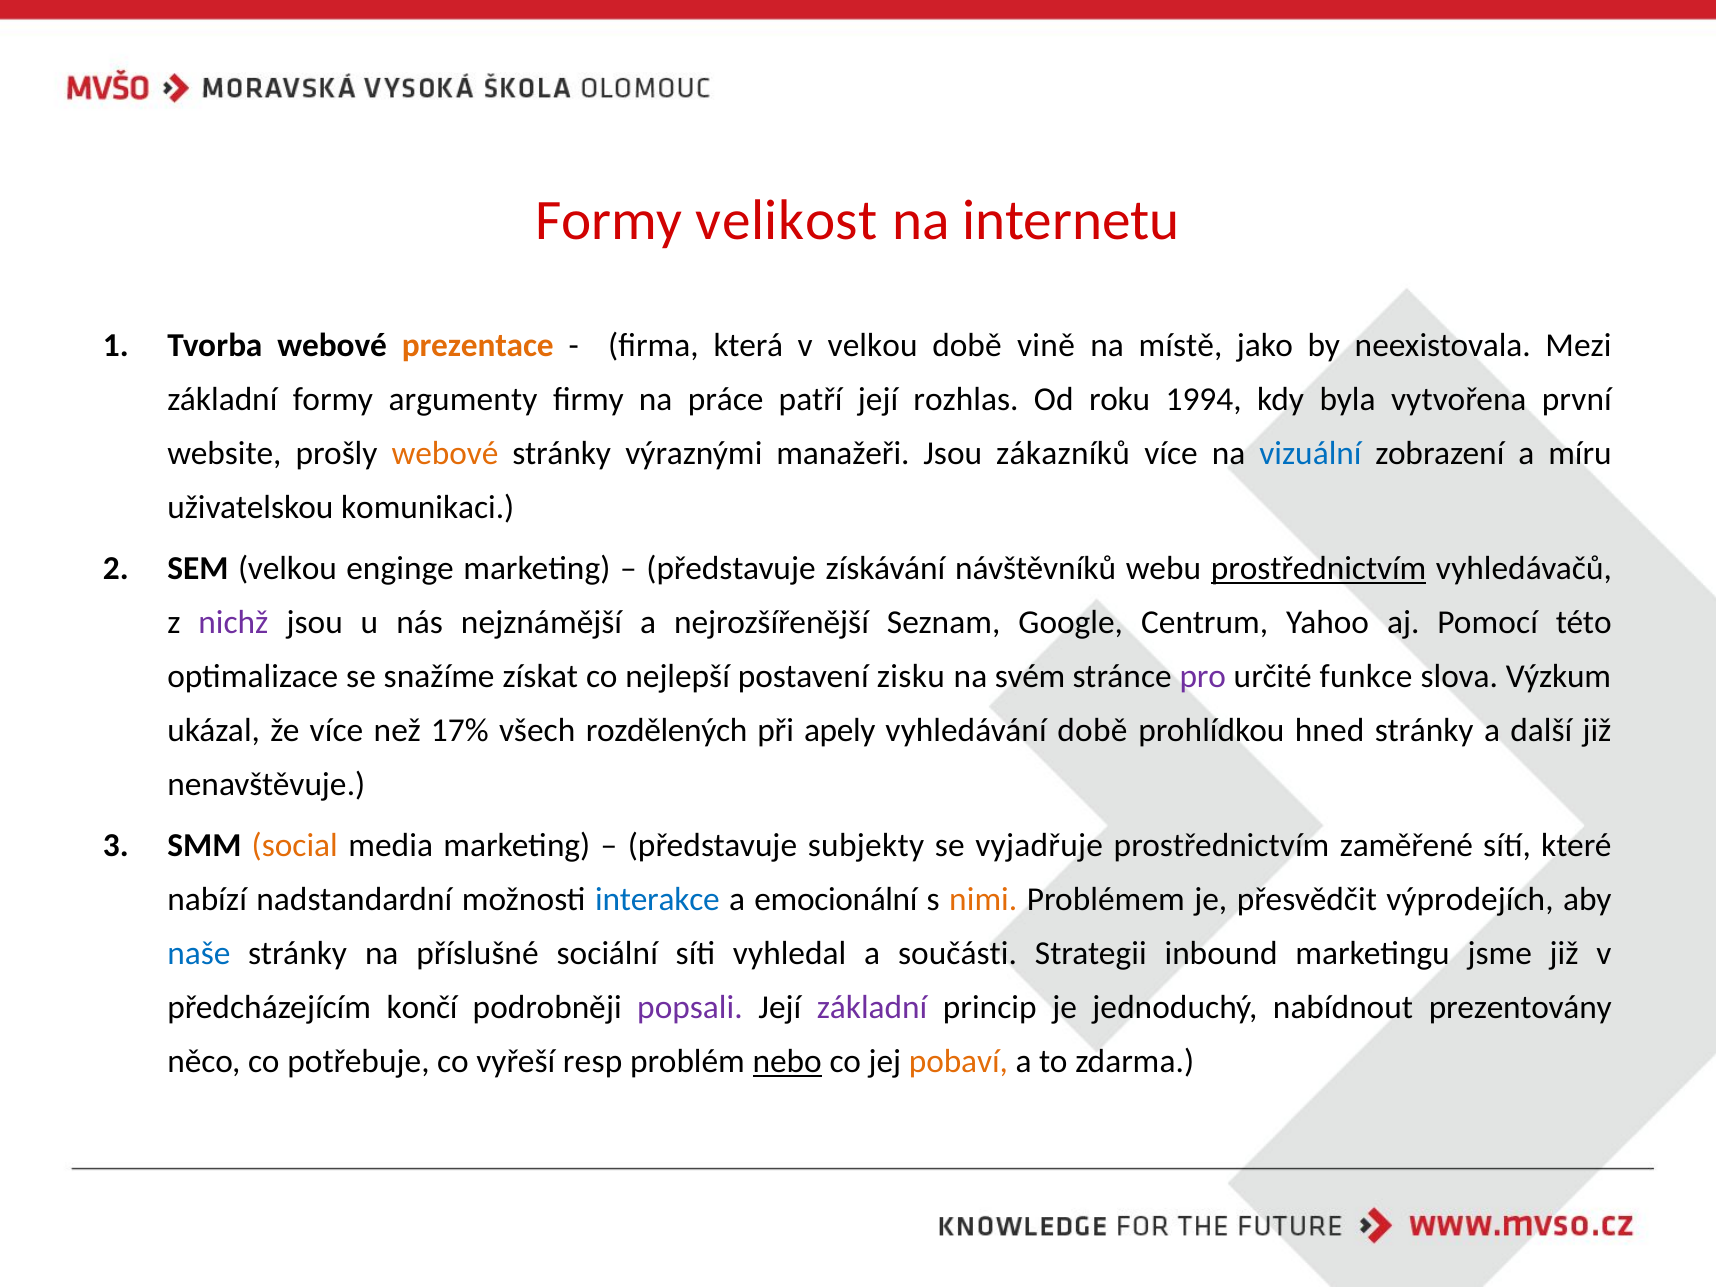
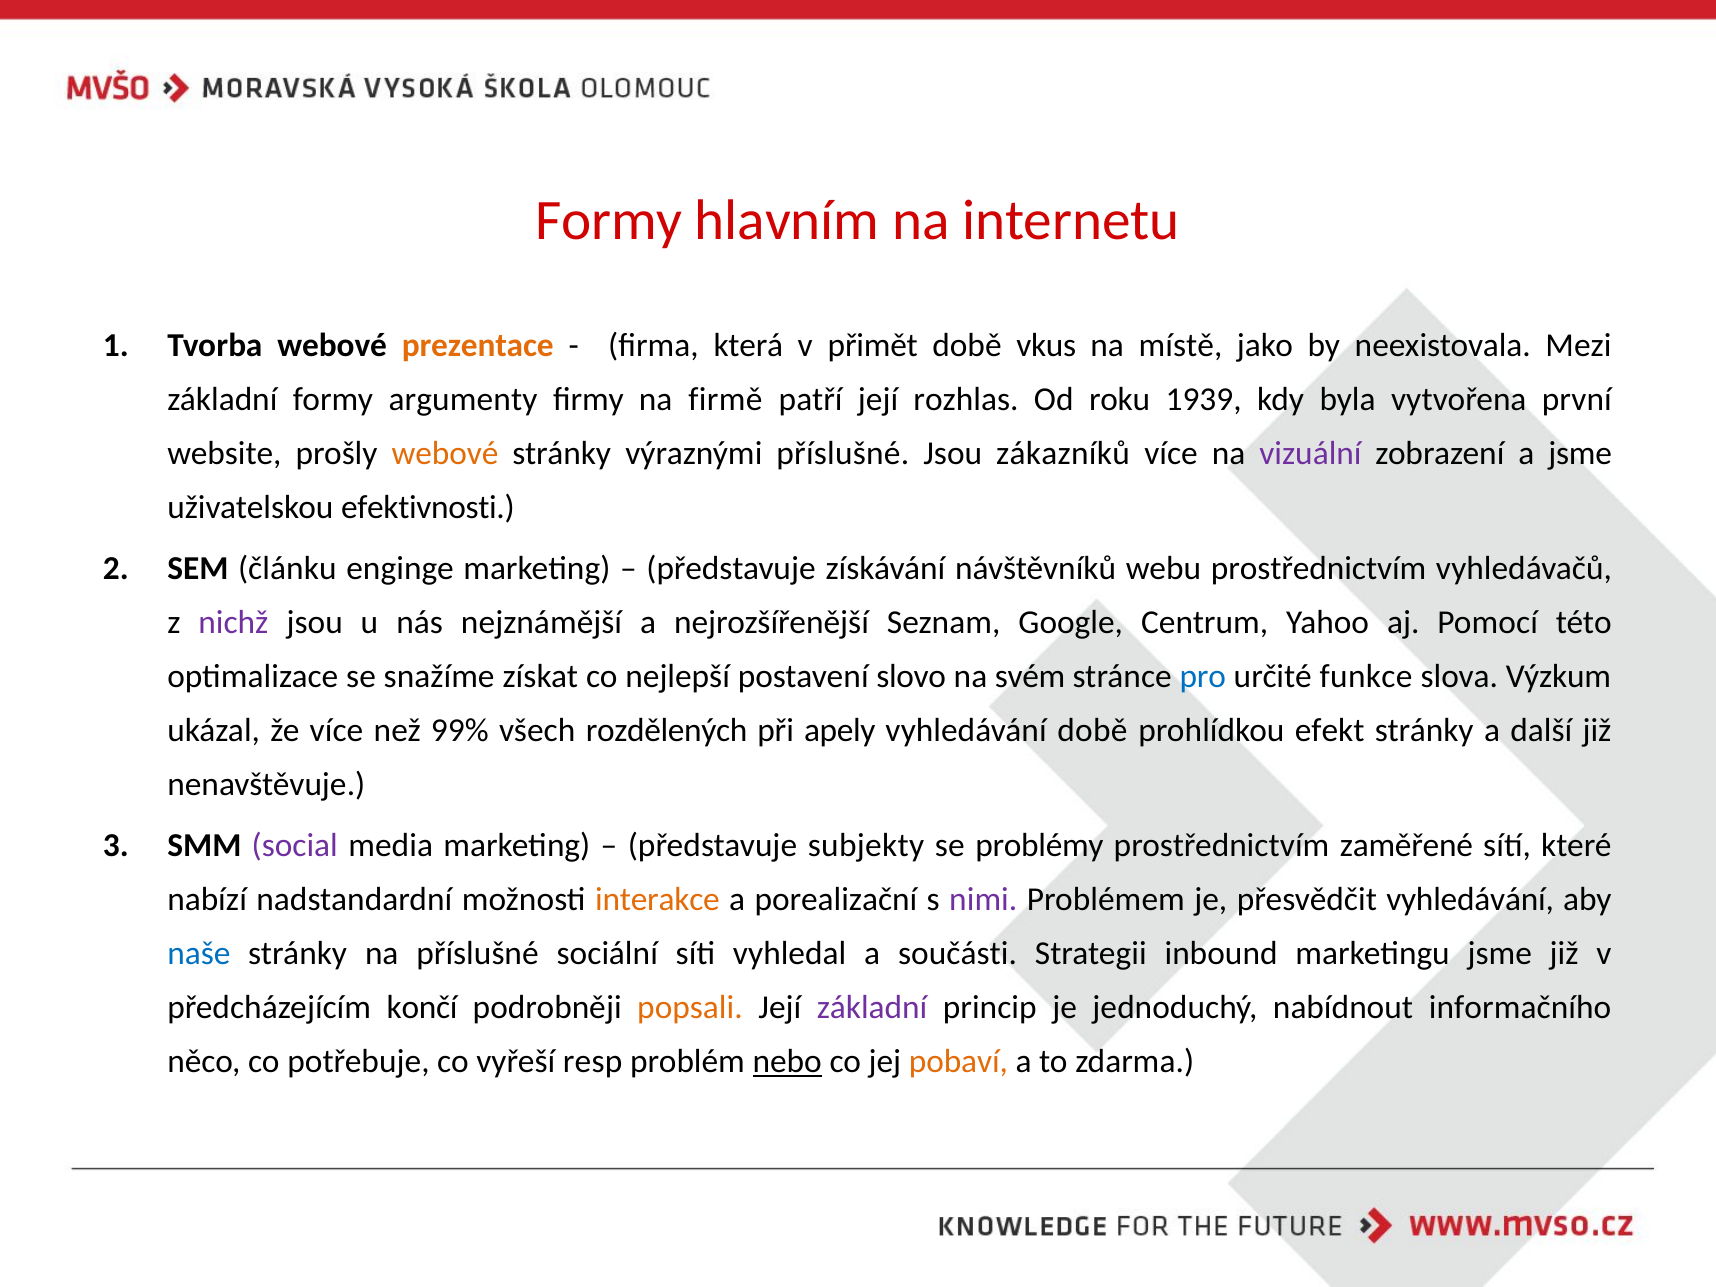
velikost: velikost -> hlavním
v velkou: velkou -> přimět
vině: vině -> vkus
práce: práce -> firmě
1994: 1994 -> 1939
výraznými manažeři: manažeři -> příslušné
vizuální colour: blue -> purple
a míru: míru -> jsme
komunikaci: komunikaci -> efektivnosti
SEM velkou: velkou -> článku
prostřednictvím at (1319, 568) underline: present -> none
zisku: zisku -> slovo
pro colour: purple -> blue
17%: 17% -> 99%
hned: hned -> efekt
social colour: orange -> purple
vyjadřuje: vyjadřuje -> problémy
interakce colour: blue -> orange
emocionální: emocionální -> porealizační
nimi colour: orange -> purple
přesvědčit výprodejích: výprodejích -> vyhledávání
popsali colour: purple -> orange
prezentovány: prezentovány -> informačního
